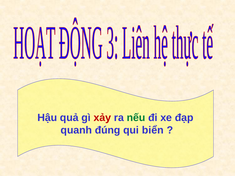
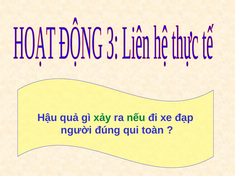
xảy colour: red -> green
quanh: quanh -> người
biển: biển -> toàn
